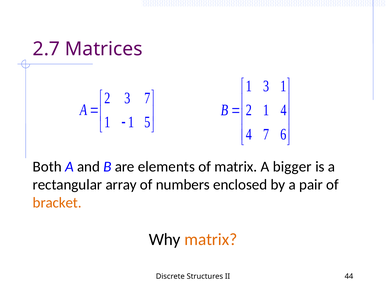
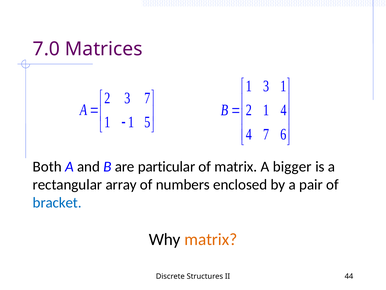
2.7: 2.7 -> 7.0
elements: elements -> particular
bracket colour: orange -> blue
